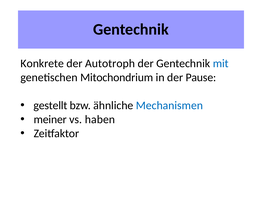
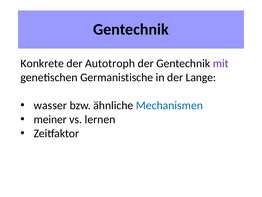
mit colour: blue -> purple
Mitochondrium: Mitochondrium -> Germanistische
Pause: Pause -> Lange
gestellt: gestellt -> wasser
haben: haben -> lernen
